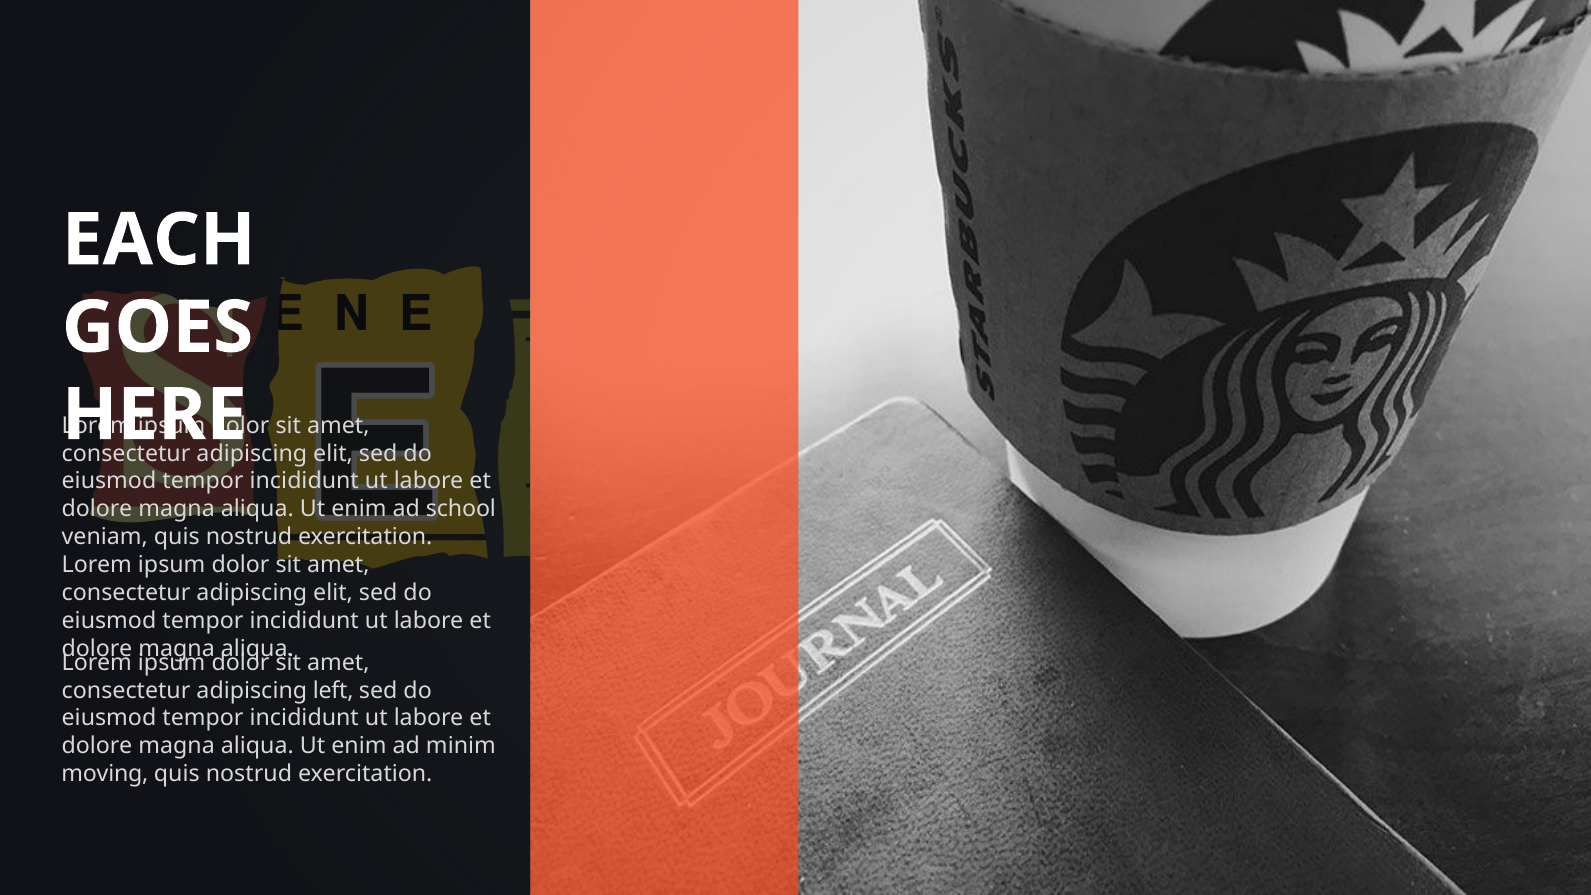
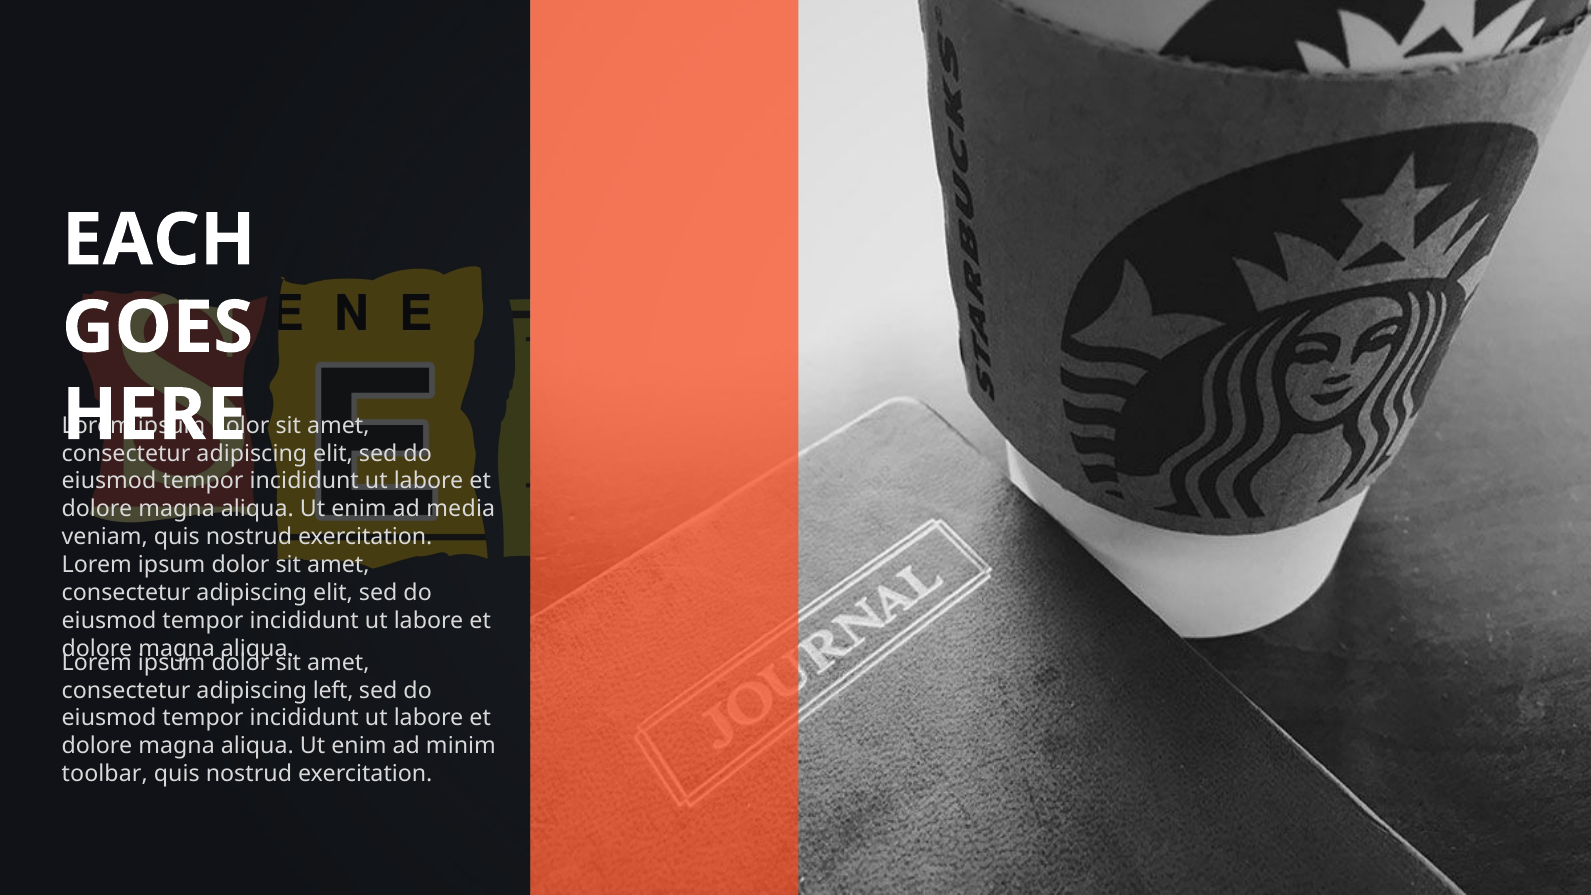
school: school -> media
moving: moving -> toolbar
